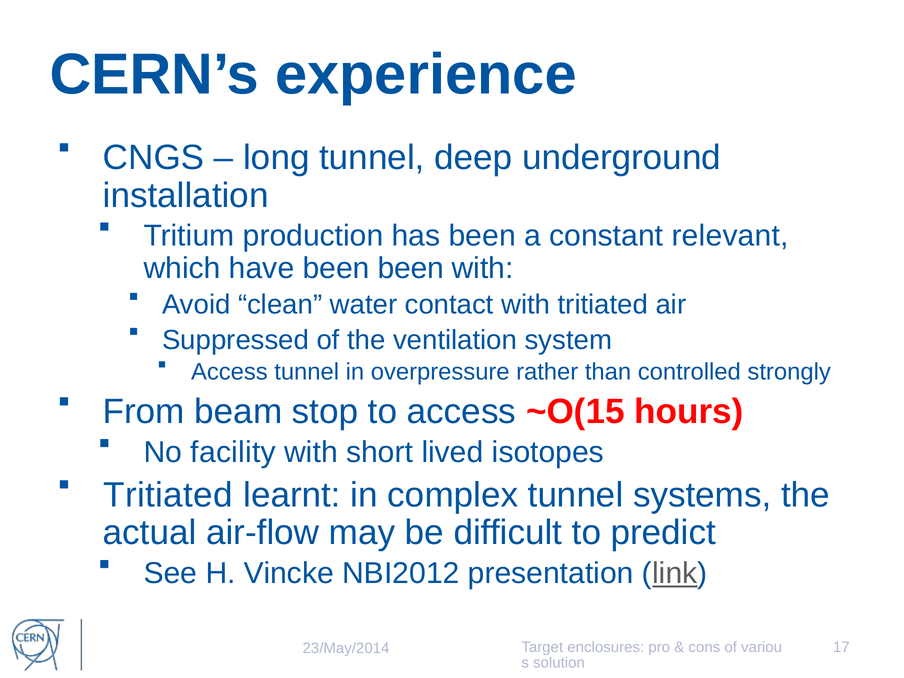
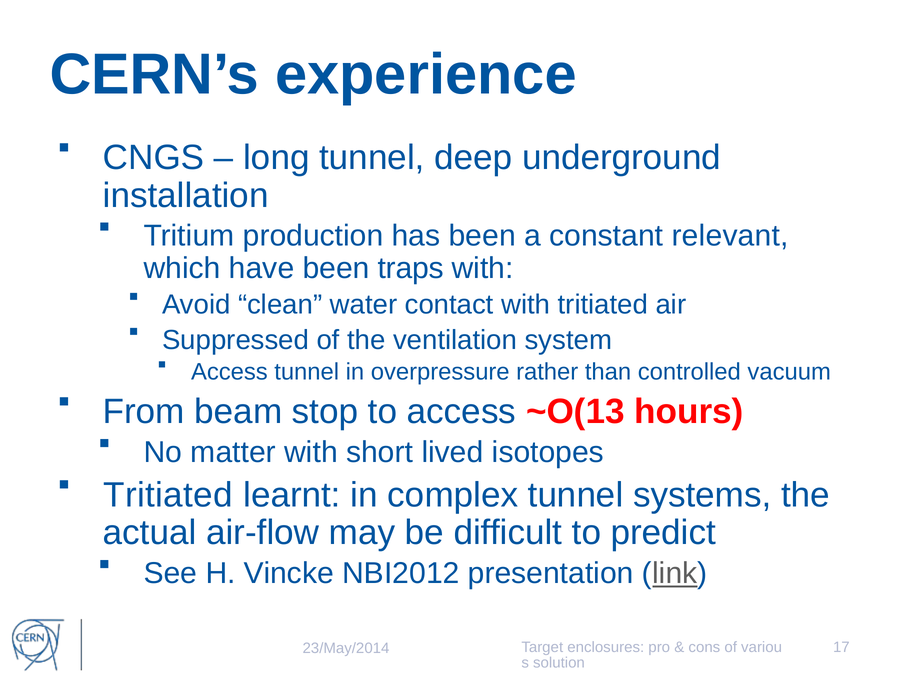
been been: been -> traps
strongly: strongly -> vacuum
~O(15: ~O(15 -> ~O(13
facility: facility -> matter
